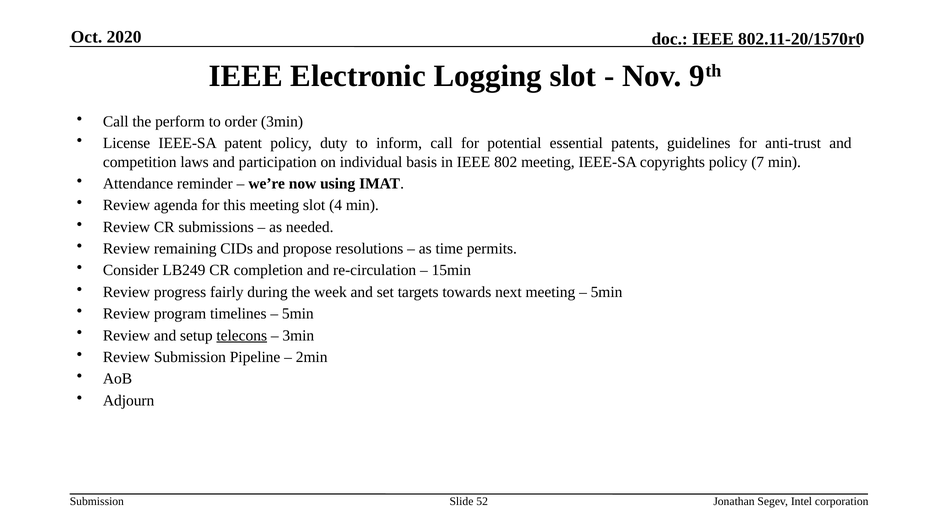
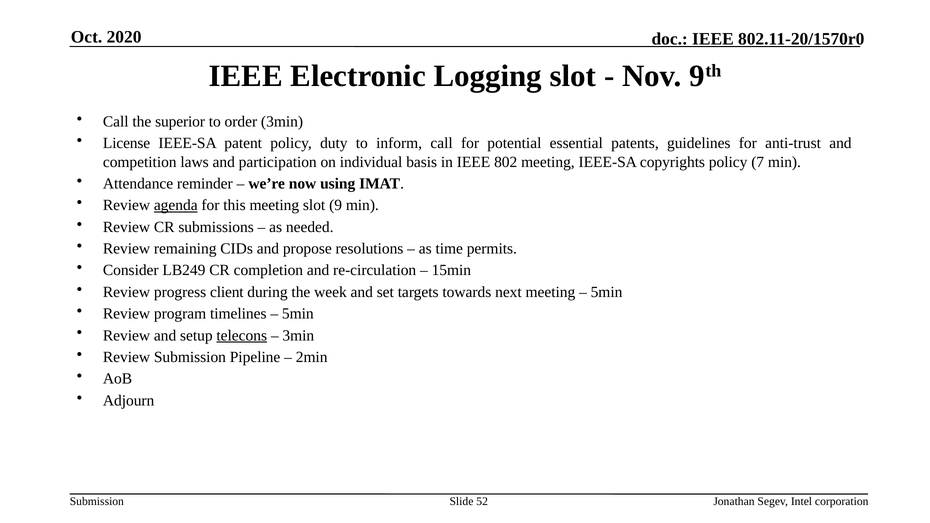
perform: perform -> superior
agenda underline: none -> present
4: 4 -> 9
fairly: fairly -> client
